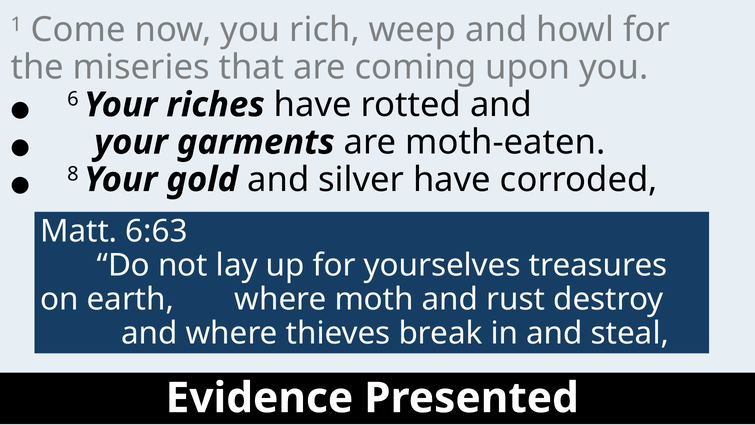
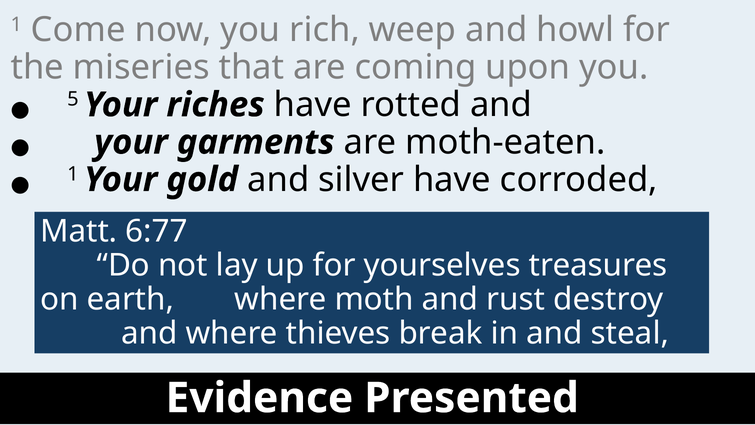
6: 6 -> 5
8 at (73, 174): 8 -> 1
6:63: 6:63 -> 6:77
